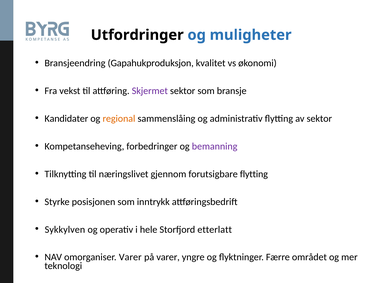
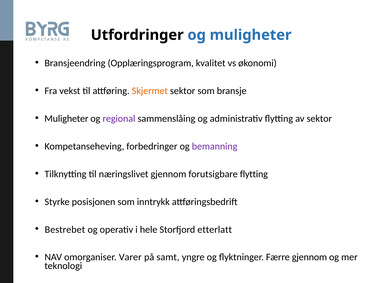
Gapahukproduksjon: Gapahukproduksjon -> Opplæringsprogram
Skjermet colour: purple -> orange
Kandidater at (66, 119): Kandidater -> Muligheter
regional colour: orange -> purple
Sykkylven: Sykkylven -> Bestrebet
på varer: varer -> samt
Færre området: området -> gjennom
